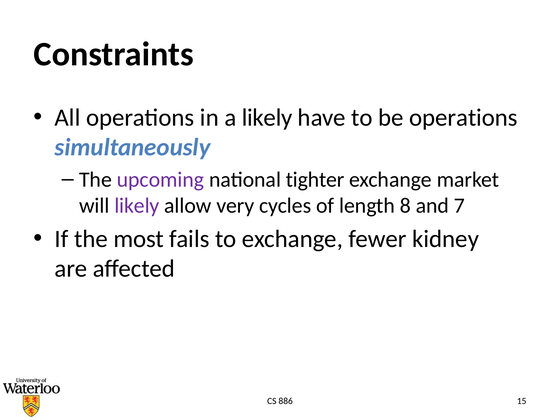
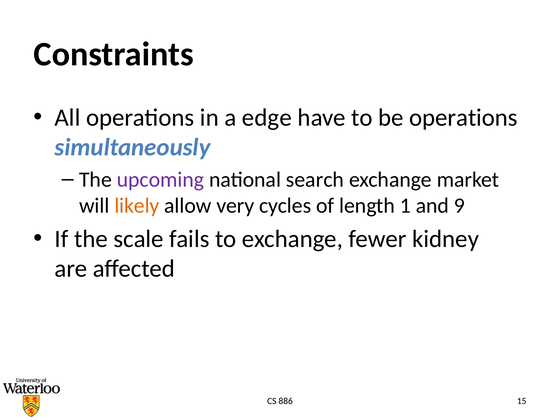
a likely: likely -> edge
tighter: tighter -> search
likely at (137, 206) colour: purple -> orange
8: 8 -> 1
7: 7 -> 9
most: most -> scale
